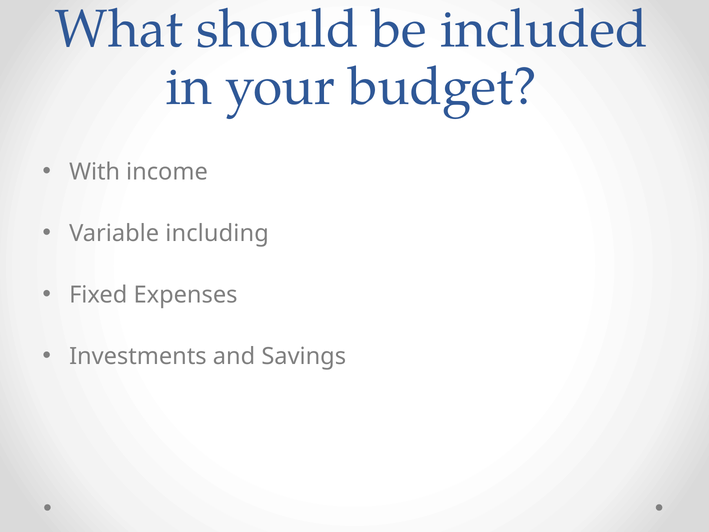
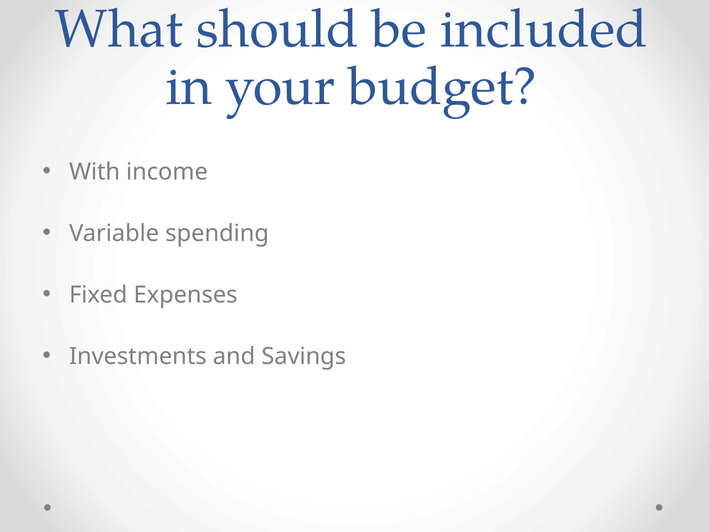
including: including -> spending
